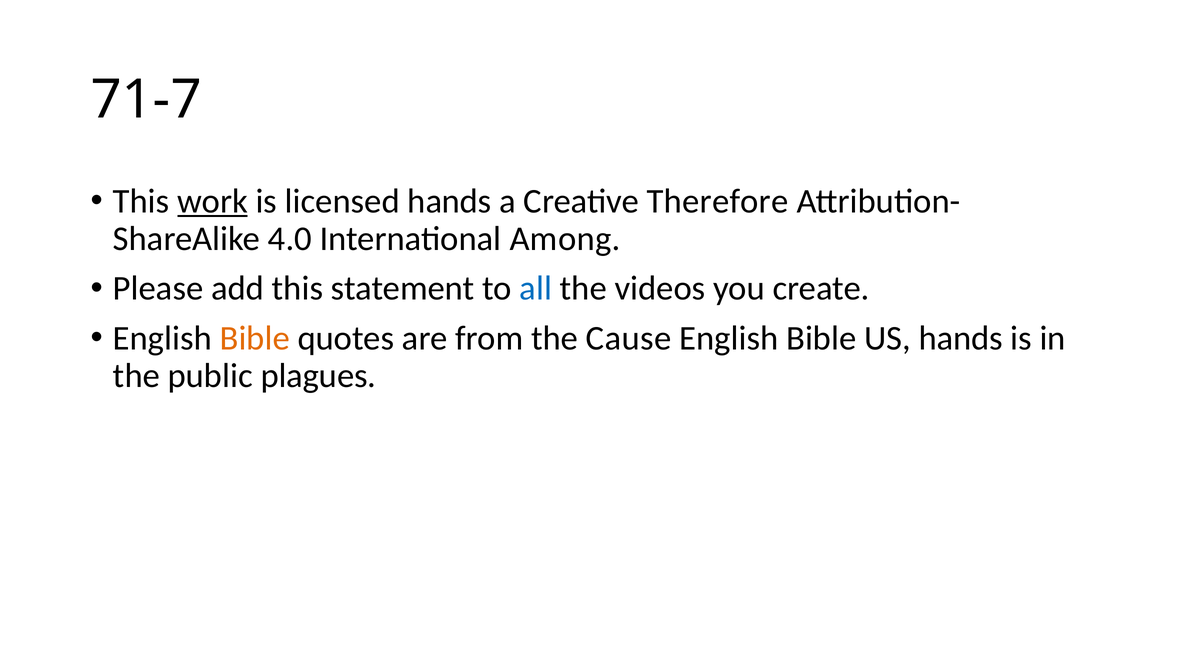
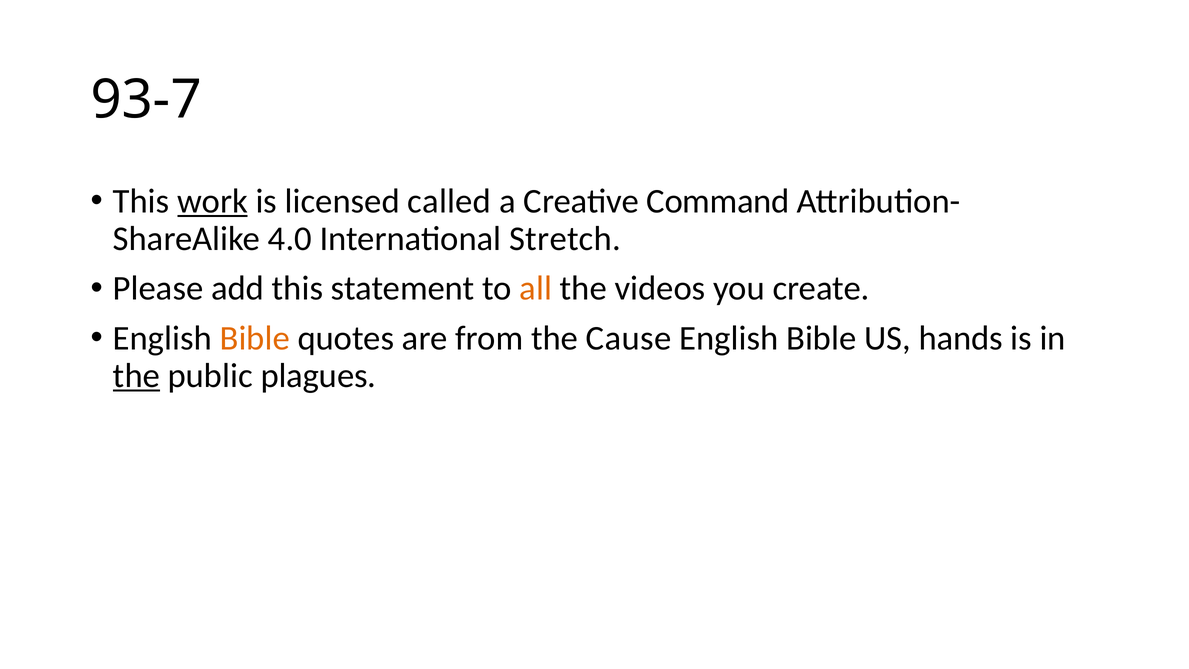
71-7: 71-7 -> 93-7
licensed hands: hands -> called
Therefore: Therefore -> Command
Among: Among -> Stretch
all colour: blue -> orange
the at (136, 376) underline: none -> present
